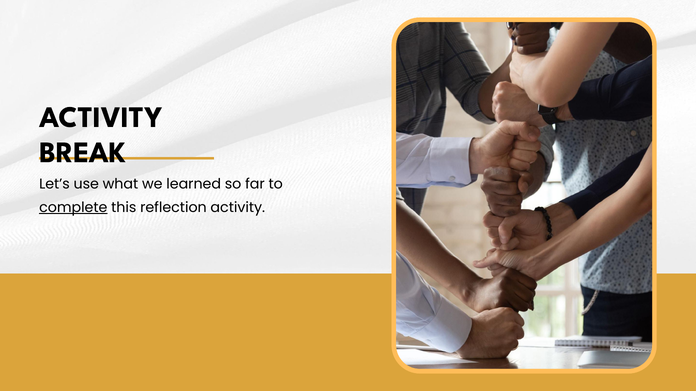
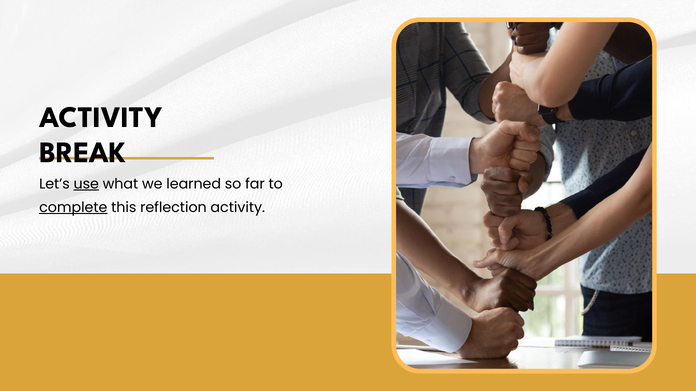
use underline: none -> present
